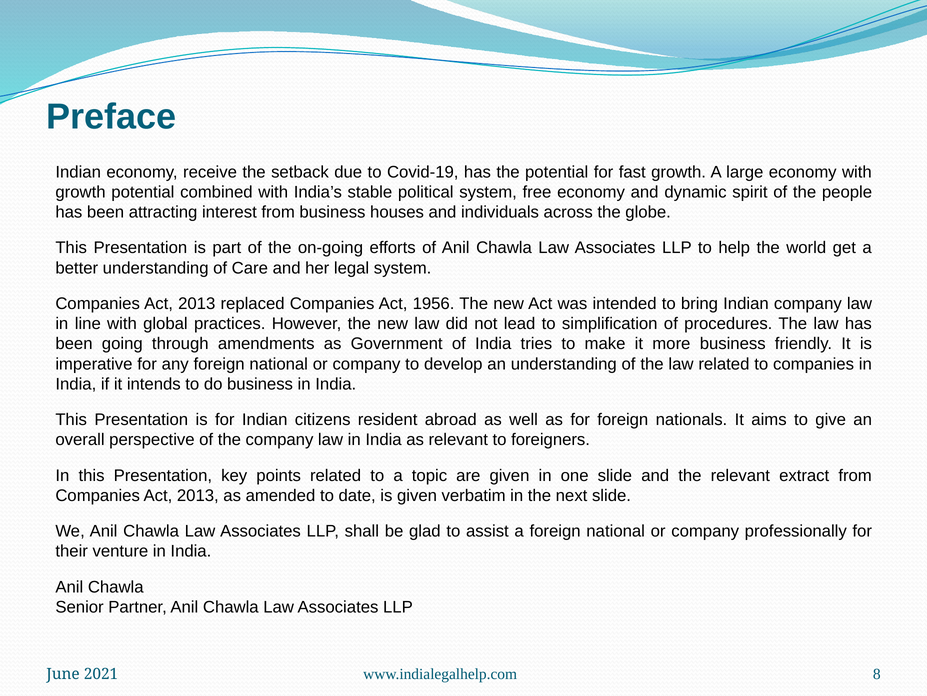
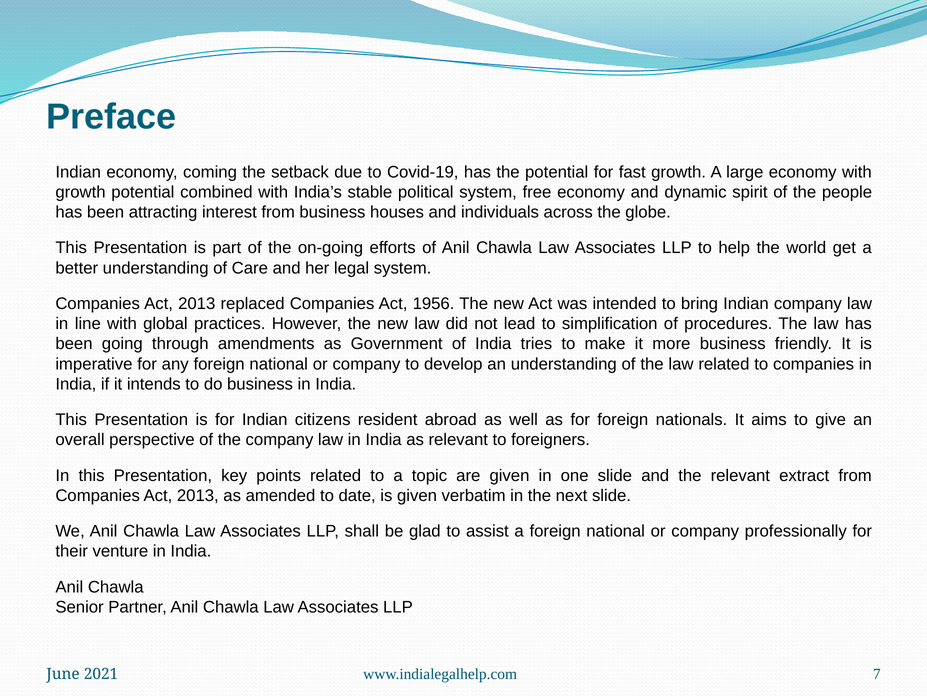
receive: receive -> coming
8: 8 -> 7
